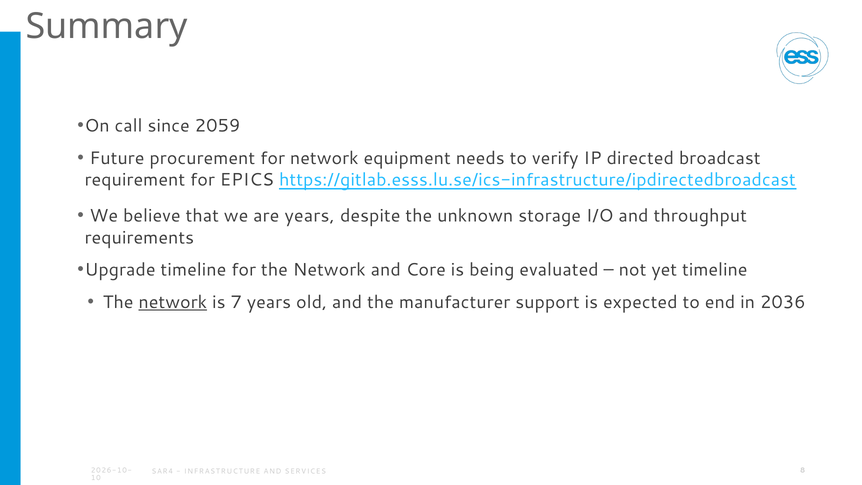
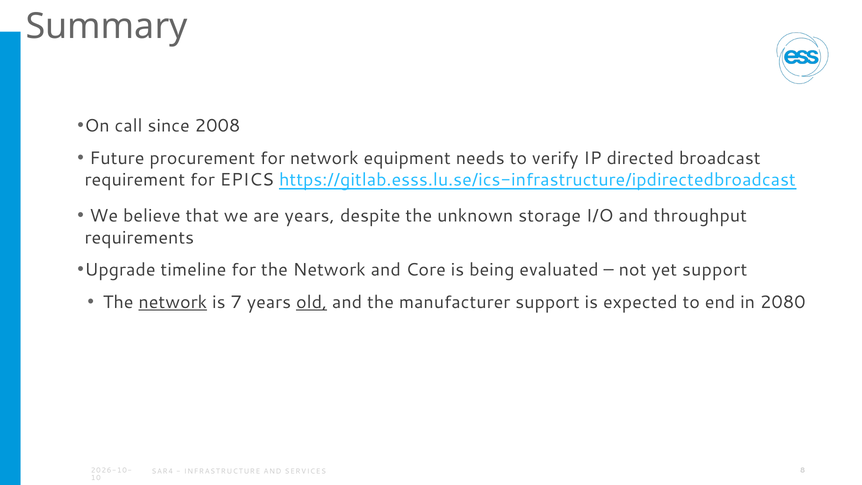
2059: 2059 -> 2008
yet timeline: timeline -> support
old underline: none -> present
2036: 2036 -> 2080
